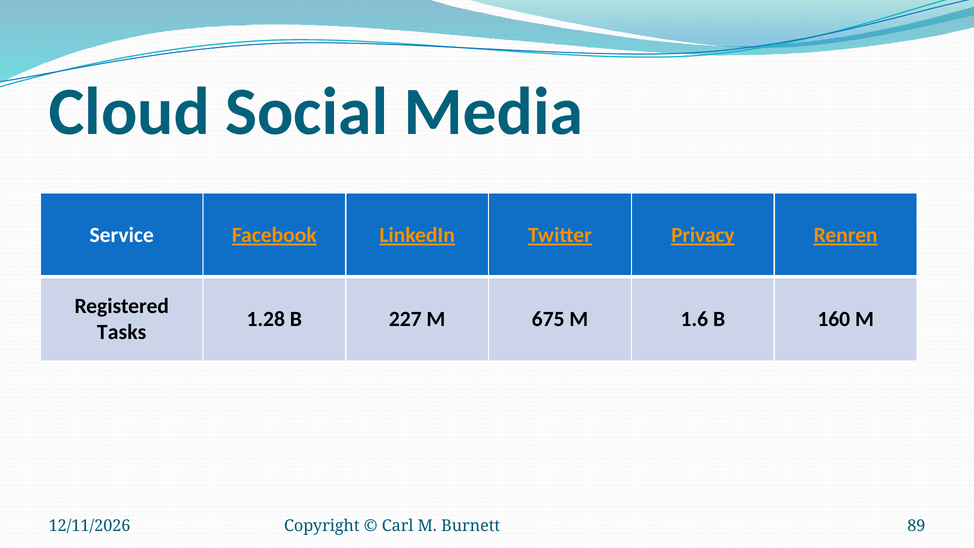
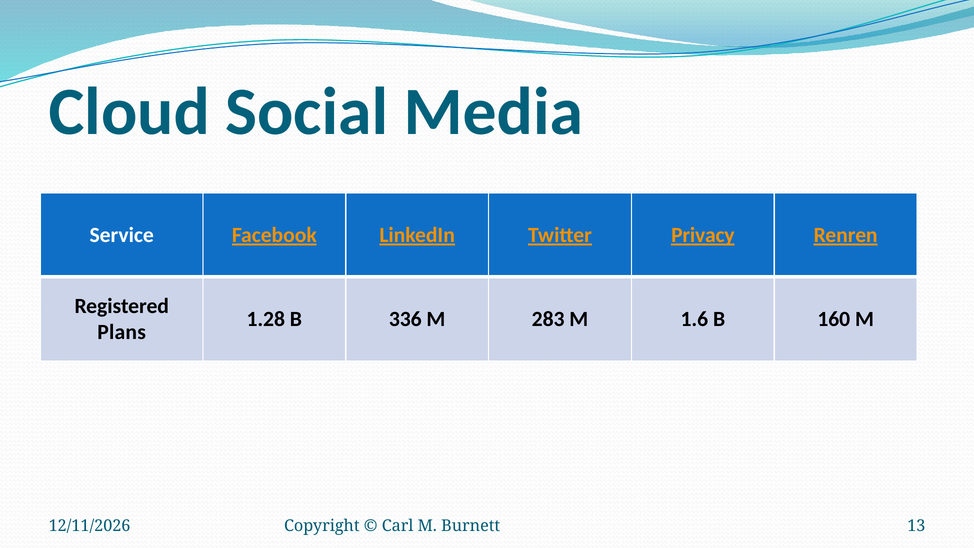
227: 227 -> 336
675: 675 -> 283
Tasks: Tasks -> Plans
89: 89 -> 13
